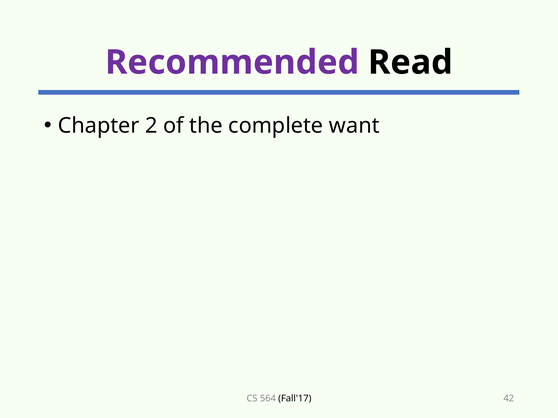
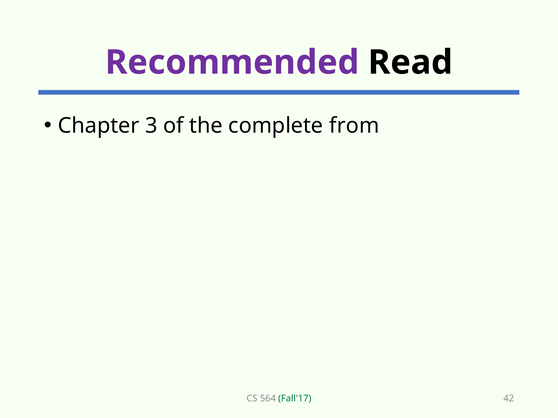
2: 2 -> 3
want: want -> from
Fall'17 colour: black -> green
